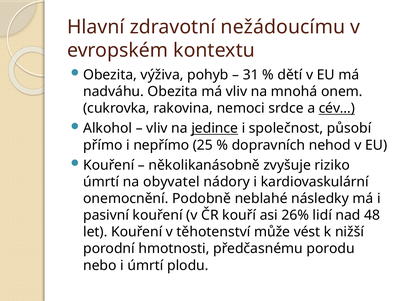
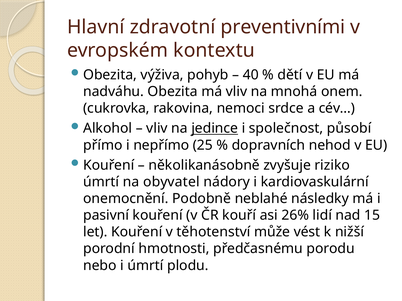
nežádoucímu: nežádoucímu -> preventivními
31: 31 -> 40
cév… underline: present -> none
48: 48 -> 15
